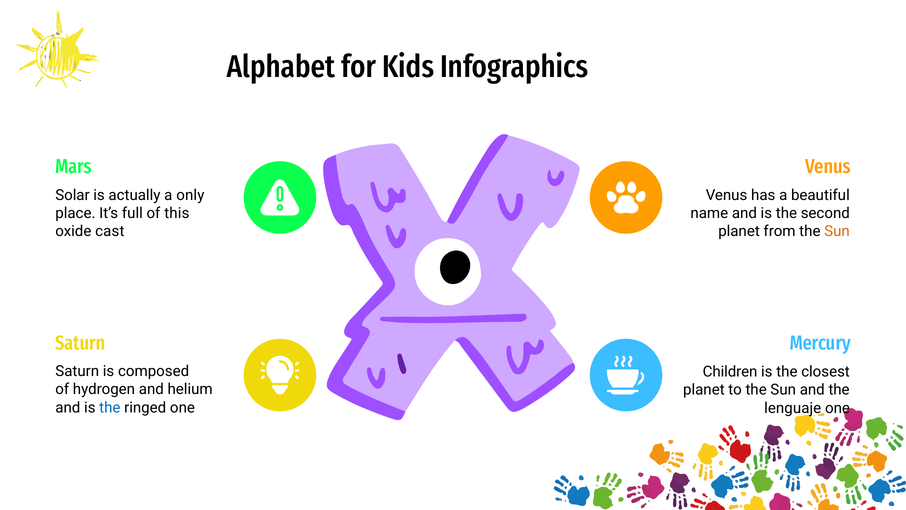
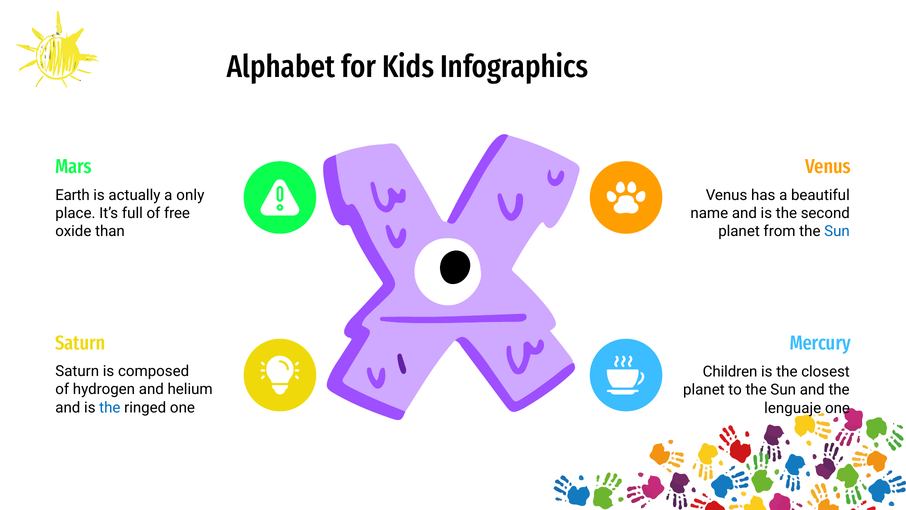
Solar: Solar -> Earth
this: this -> free
cast: cast -> than
Sun at (837, 231) colour: orange -> blue
